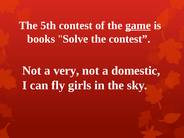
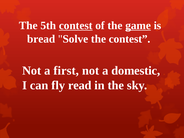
contest at (76, 25) underline: none -> present
books: books -> bread
very: very -> first
girls: girls -> read
